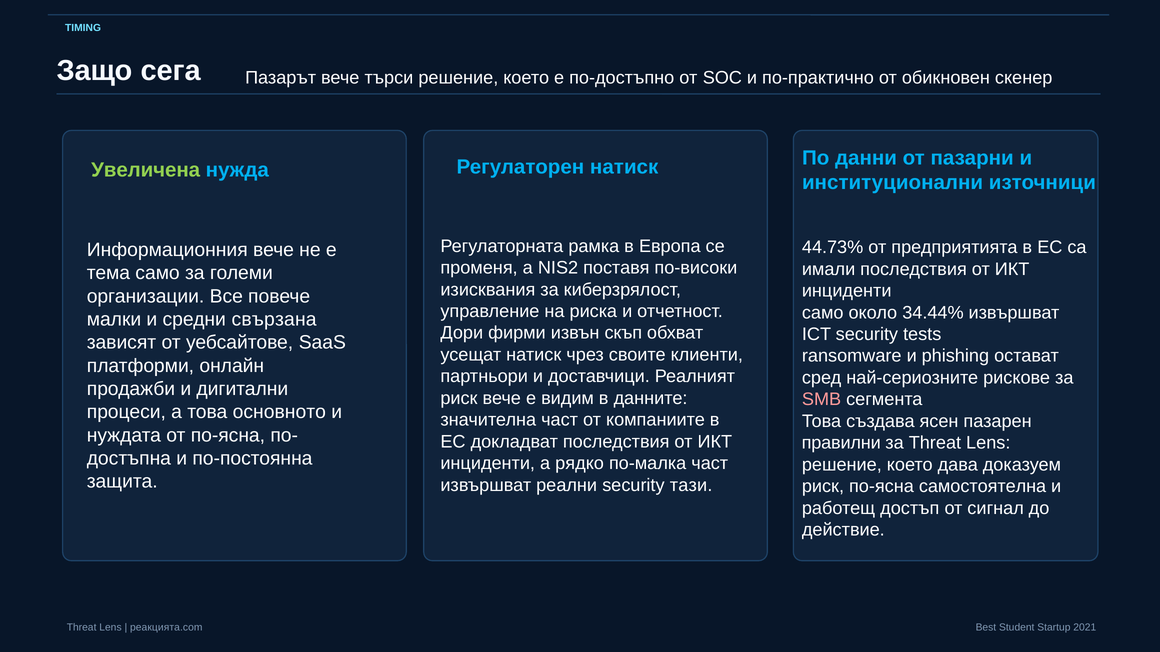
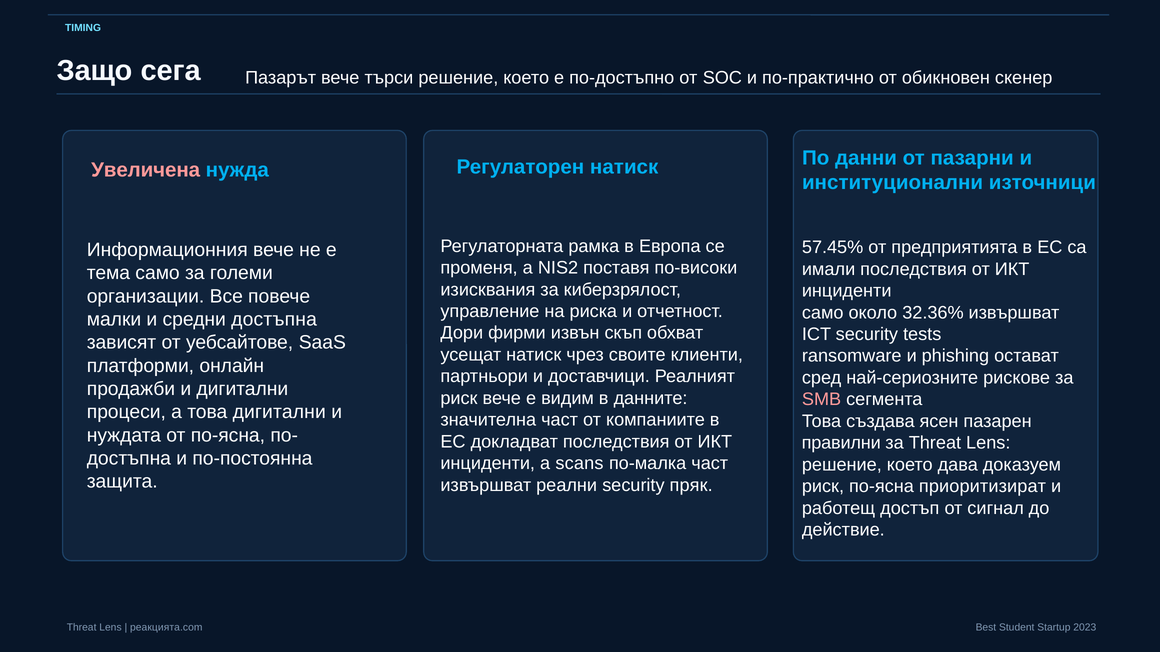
Увеличена colour: light green -> pink
44.73%: 44.73% -> 57.45%
34.44%: 34.44% -> 32.36%
средни свързана: свързана -> достъпна
това основното: основното -> дигитални
рядко: рядко -> scans
тази: тази -> пряк
самостоятелна: самостоятелна -> приоритизират
2021: 2021 -> 2023
